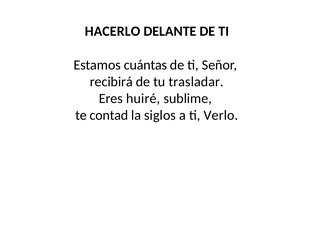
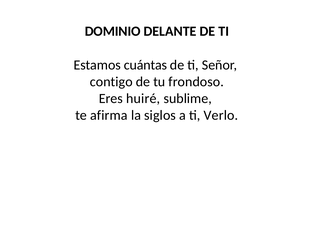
HACERLO: HACERLO -> DOMINIO
recibirá: recibirá -> contigo
trasladar: trasladar -> frondoso
contad: contad -> afirma
